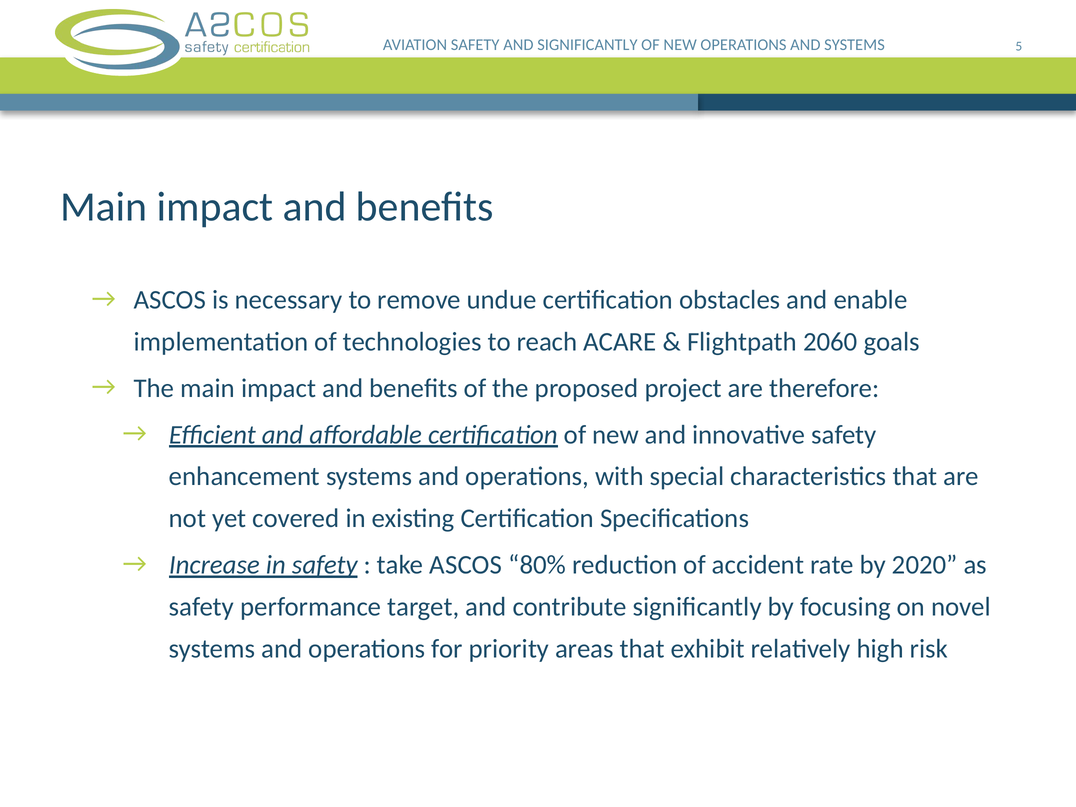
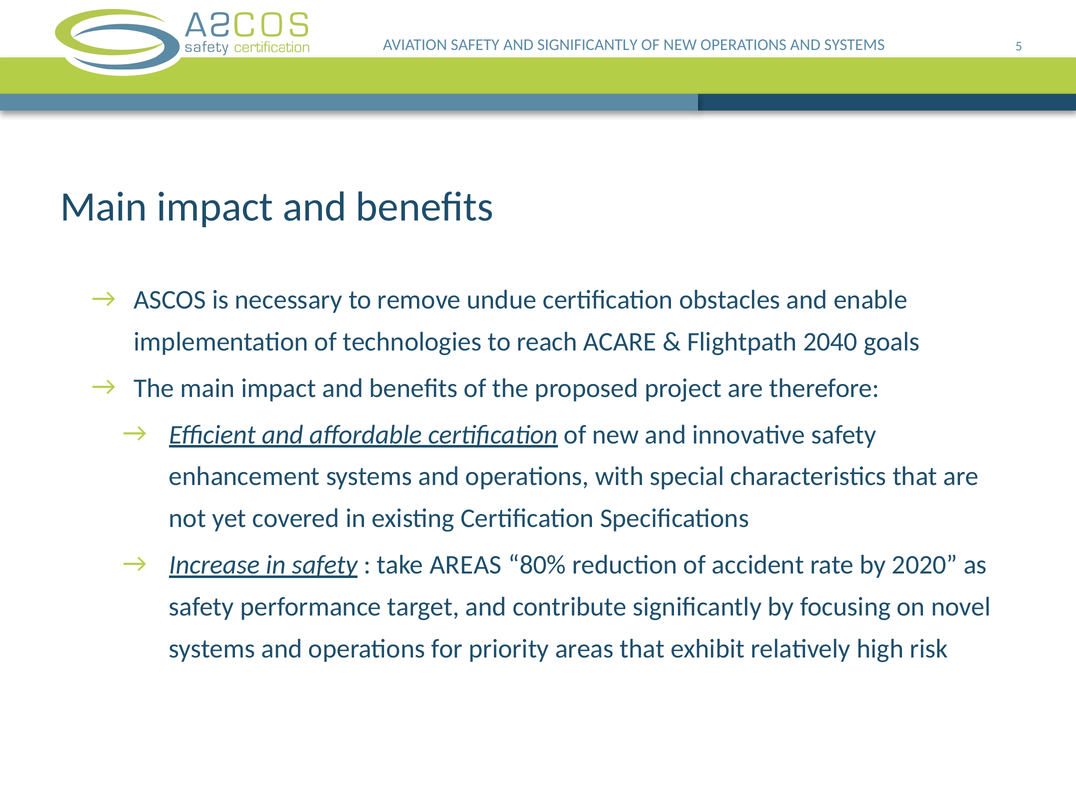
2060: 2060 -> 2040
take ASCOS: ASCOS -> AREAS
